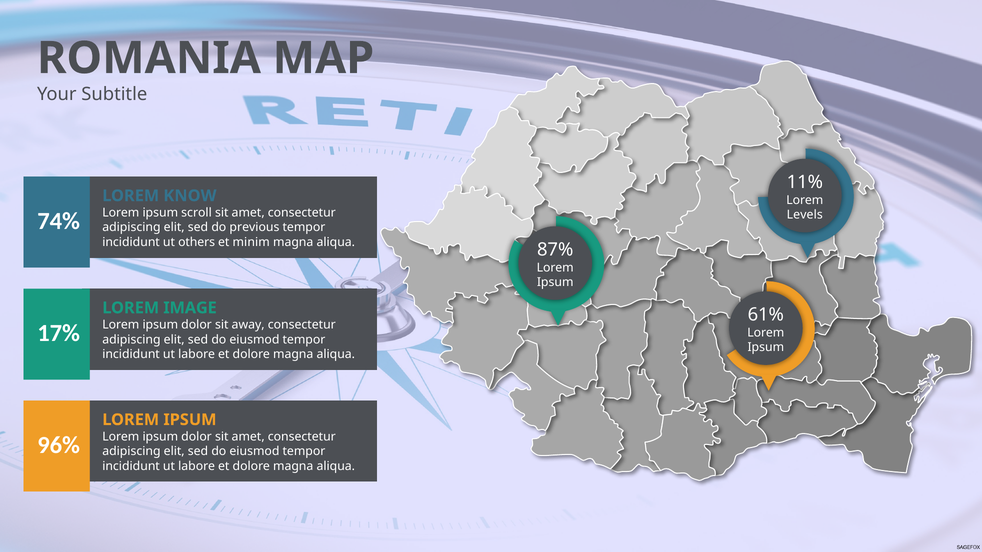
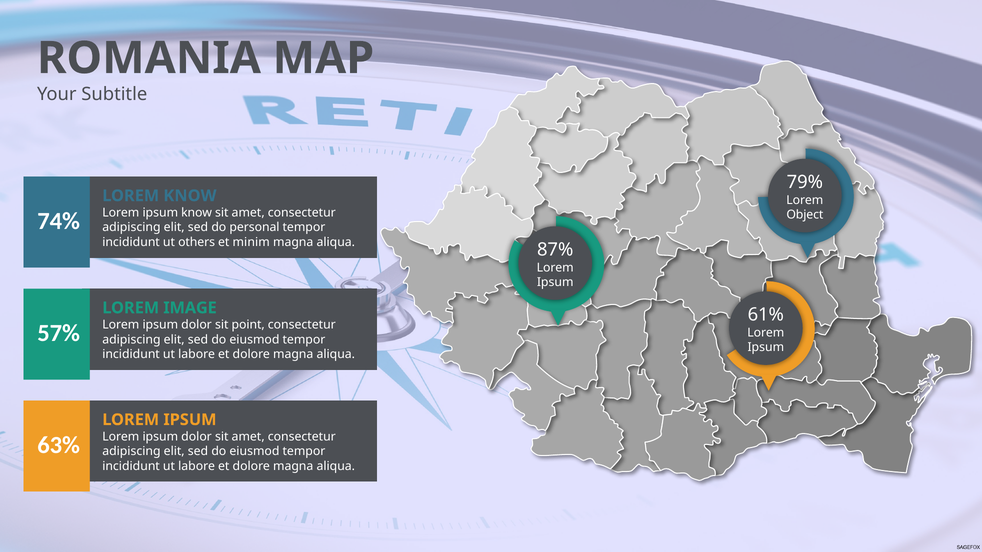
11%: 11% -> 79%
ipsum scroll: scroll -> know
Levels: Levels -> Object
previous: previous -> personal
away: away -> point
17%: 17% -> 57%
96%: 96% -> 63%
